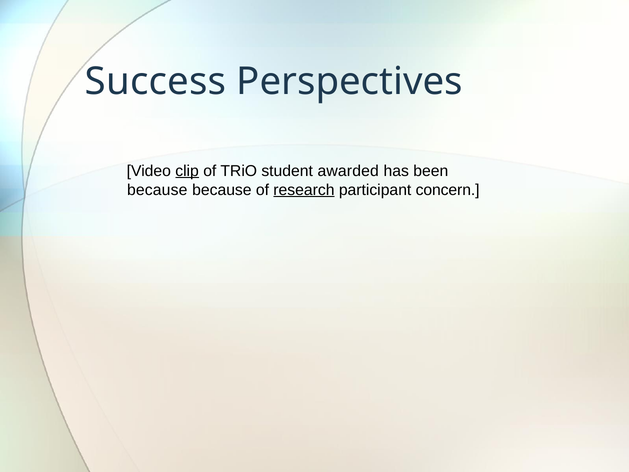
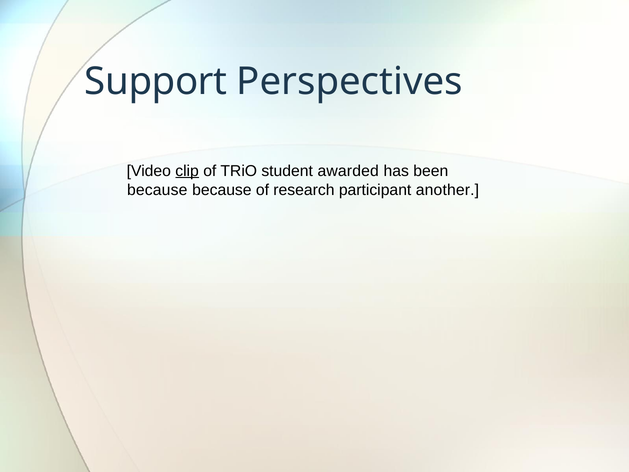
Success: Success -> Support
research underline: present -> none
concern: concern -> another
